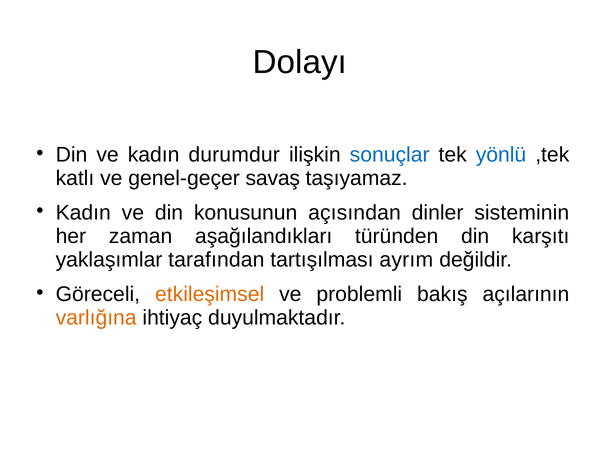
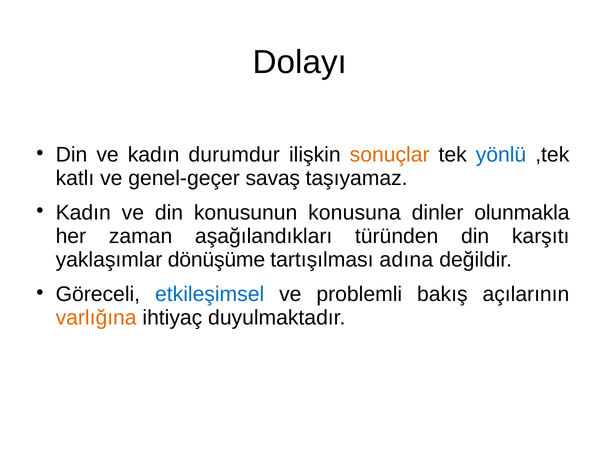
sonuçlar colour: blue -> orange
açısından: açısından -> konusuna
sisteminin: sisteminin -> olunmakla
tarafından: tarafından -> dönüşüme
ayrım: ayrım -> adına
etkileşimsel colour: orange -> blue
